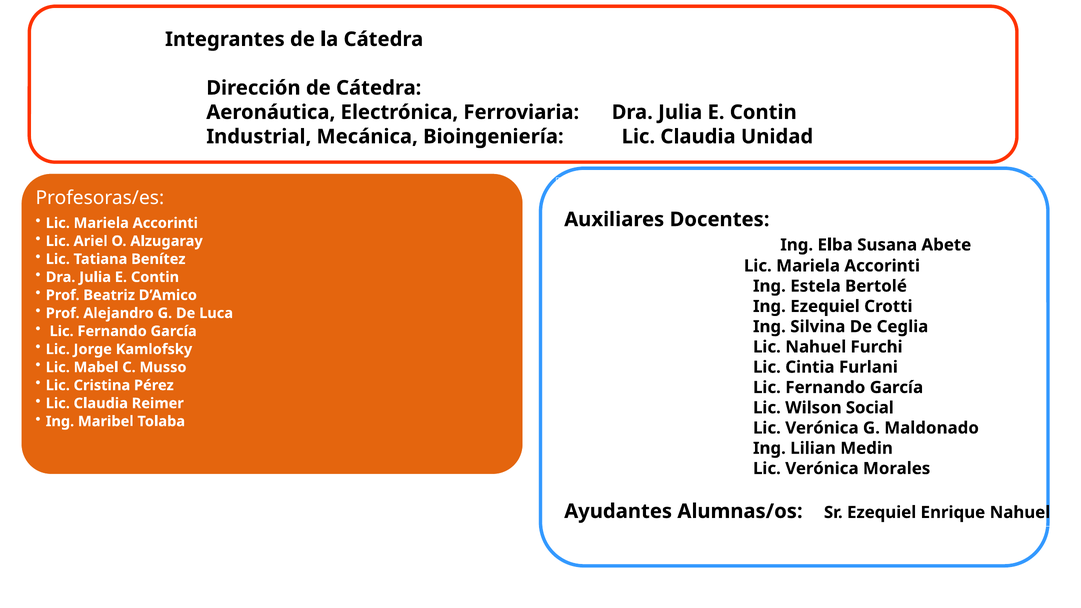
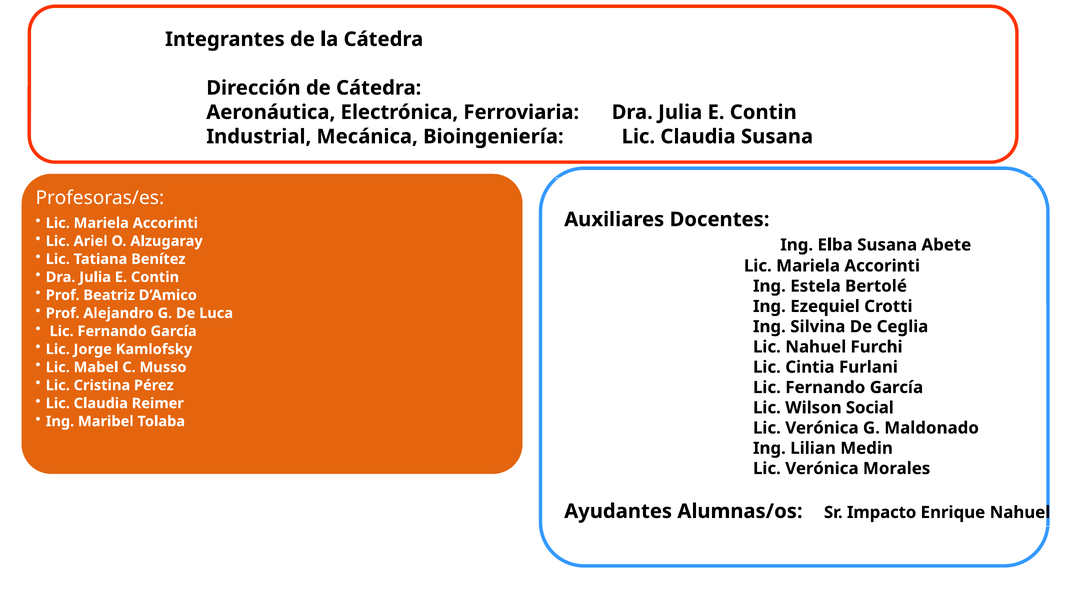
Claudia Unidad: Unidad -> Susana
Sr Ezequiel: Ezequiel -> Impacto
